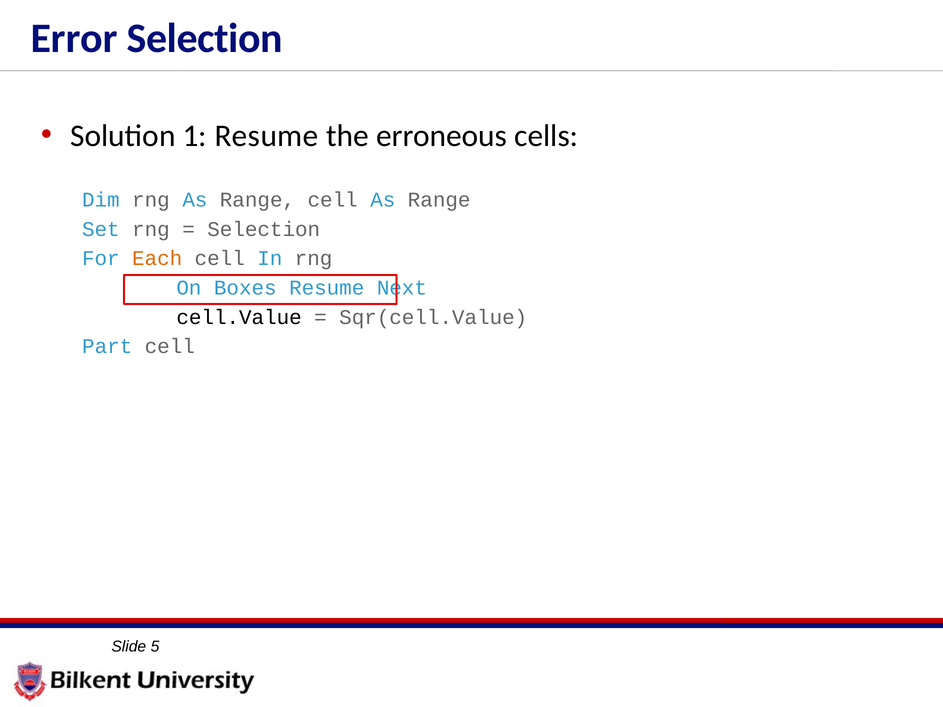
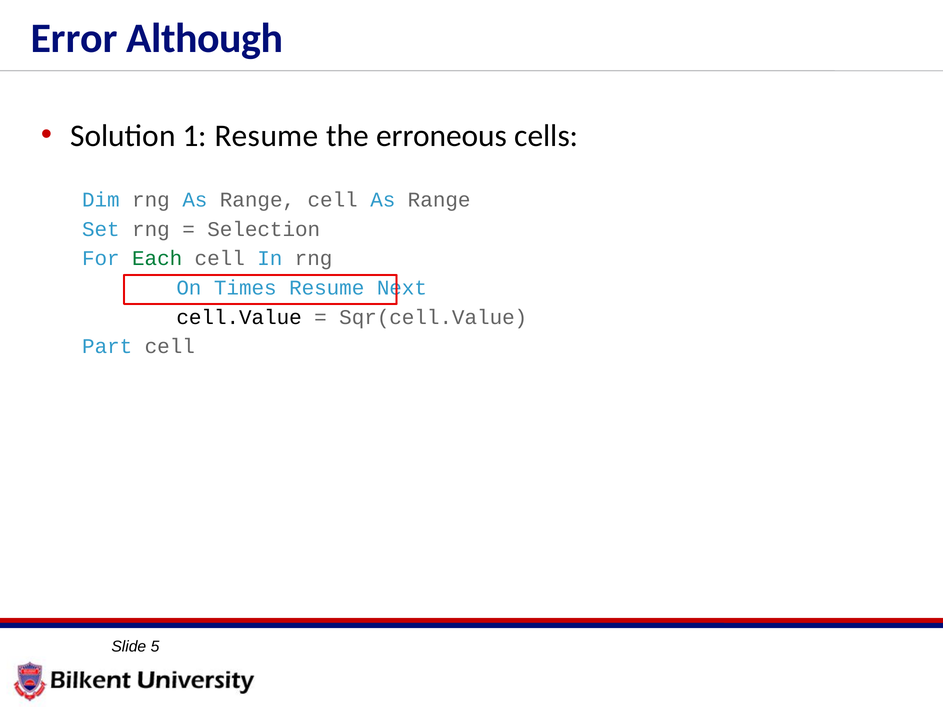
Error Selection: Selection -> Although
Each colour: orange -> green
Boxes: Boxes -> Times
